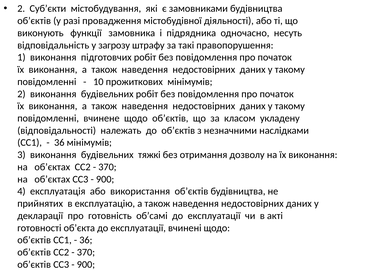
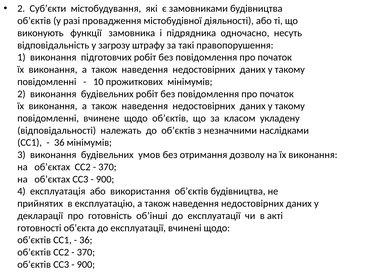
тяжкі: тяжкі -> умов
об’самі: об’самі -> об’інші
